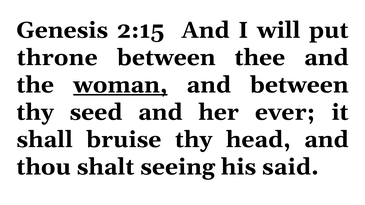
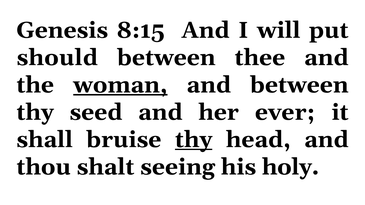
2:15: 2:15 -> 8:15
throne: throne -> should
thy at (194, 140) underline: none -> present
said: said -> holy
